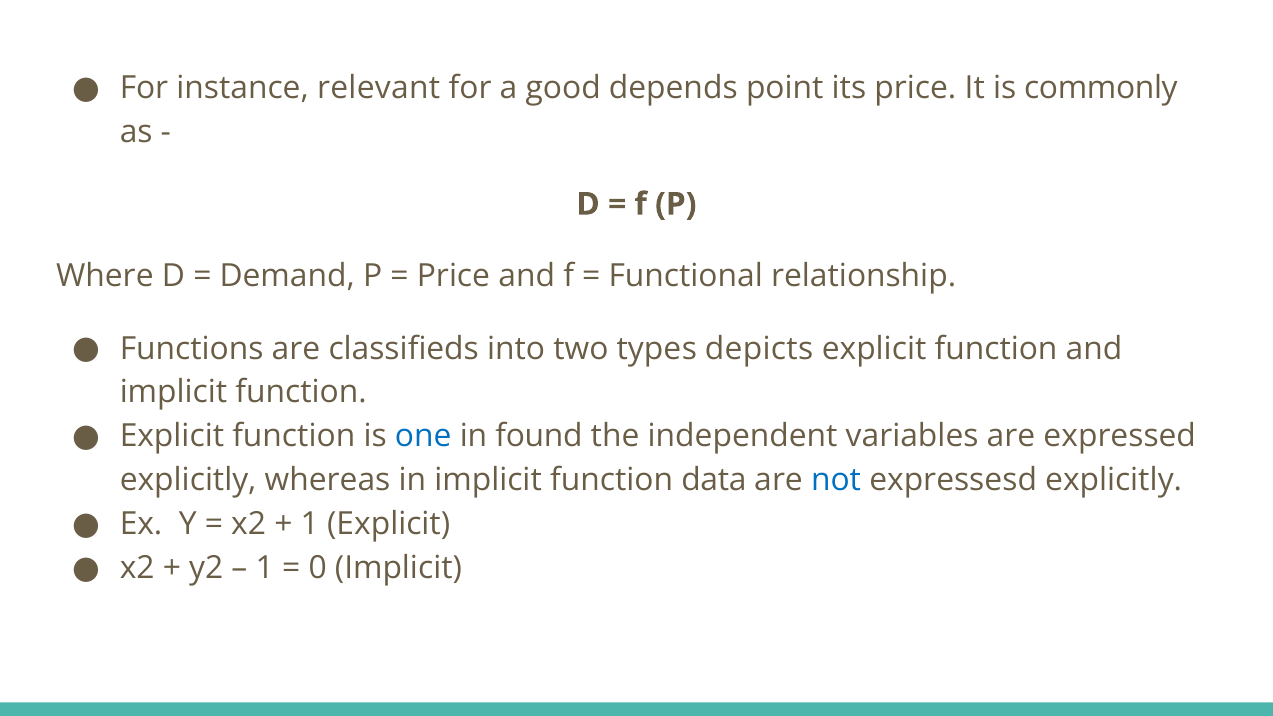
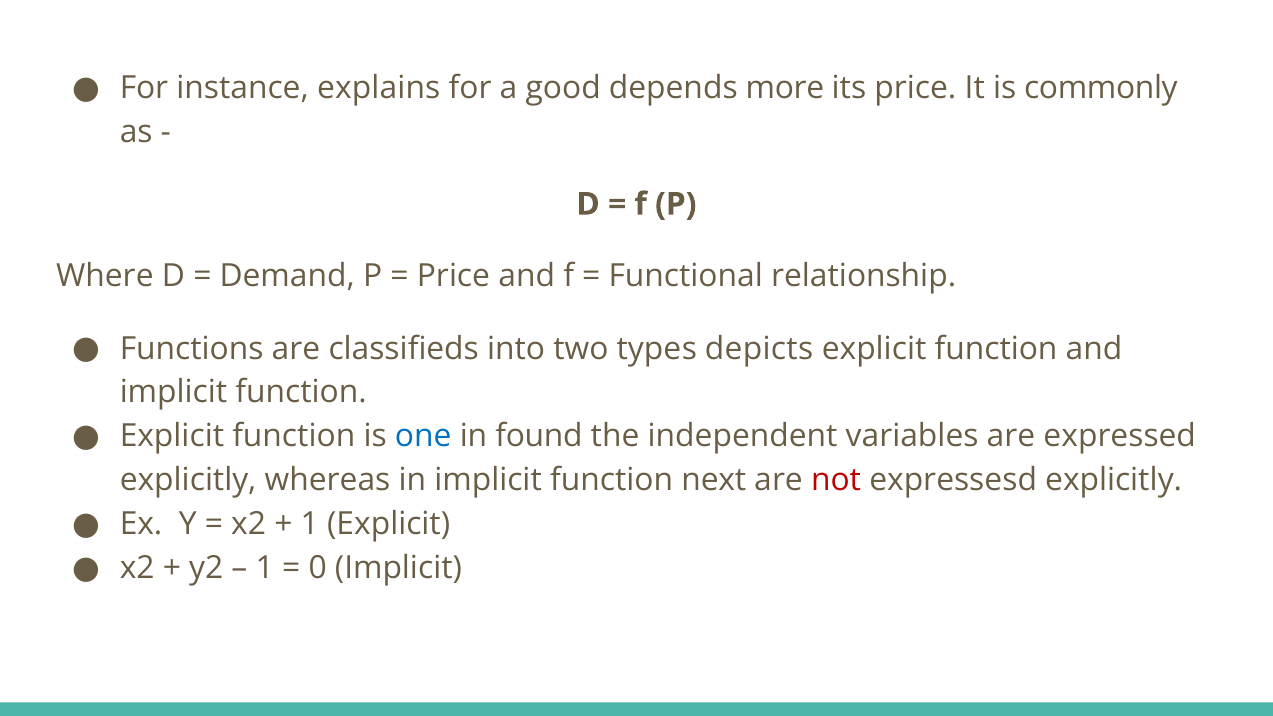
relevant: relevant -> explains
point: point -> more
data: data -> next
not colour: blue -> red
